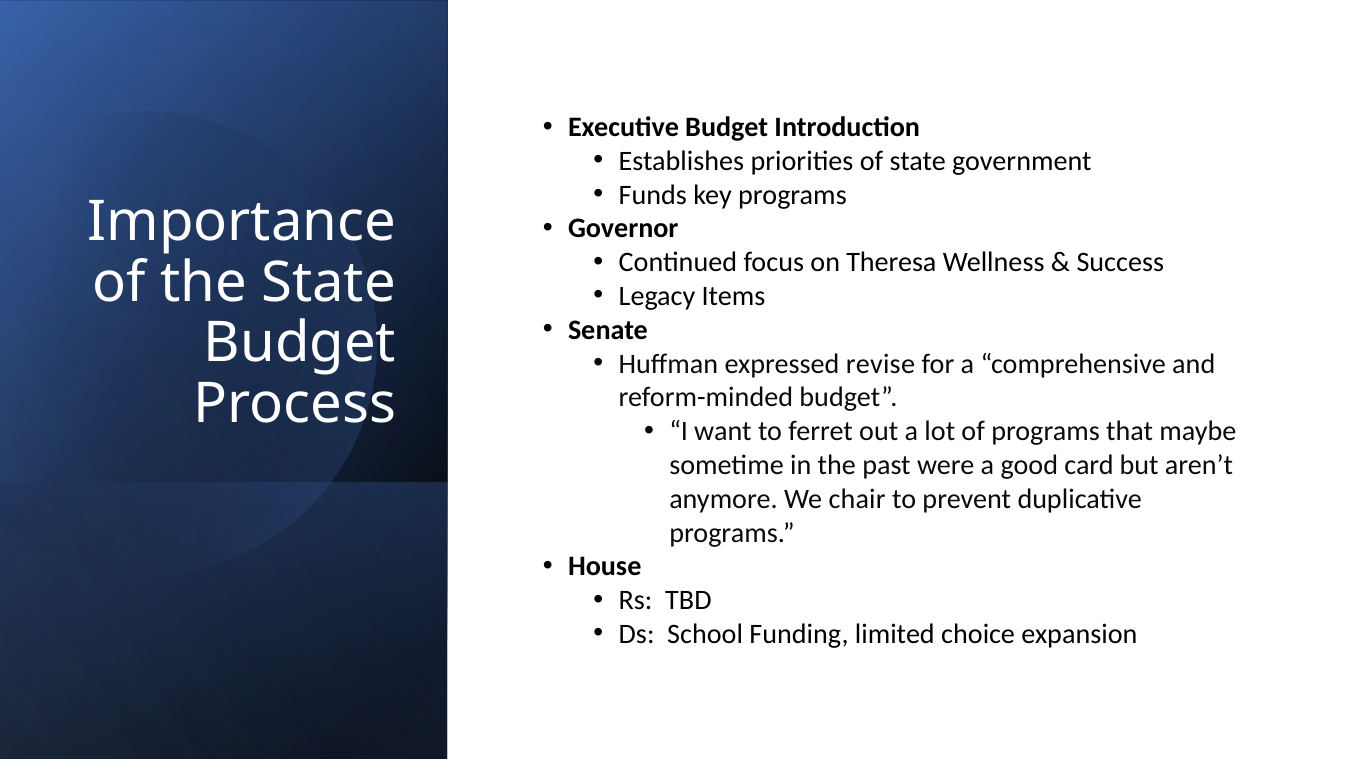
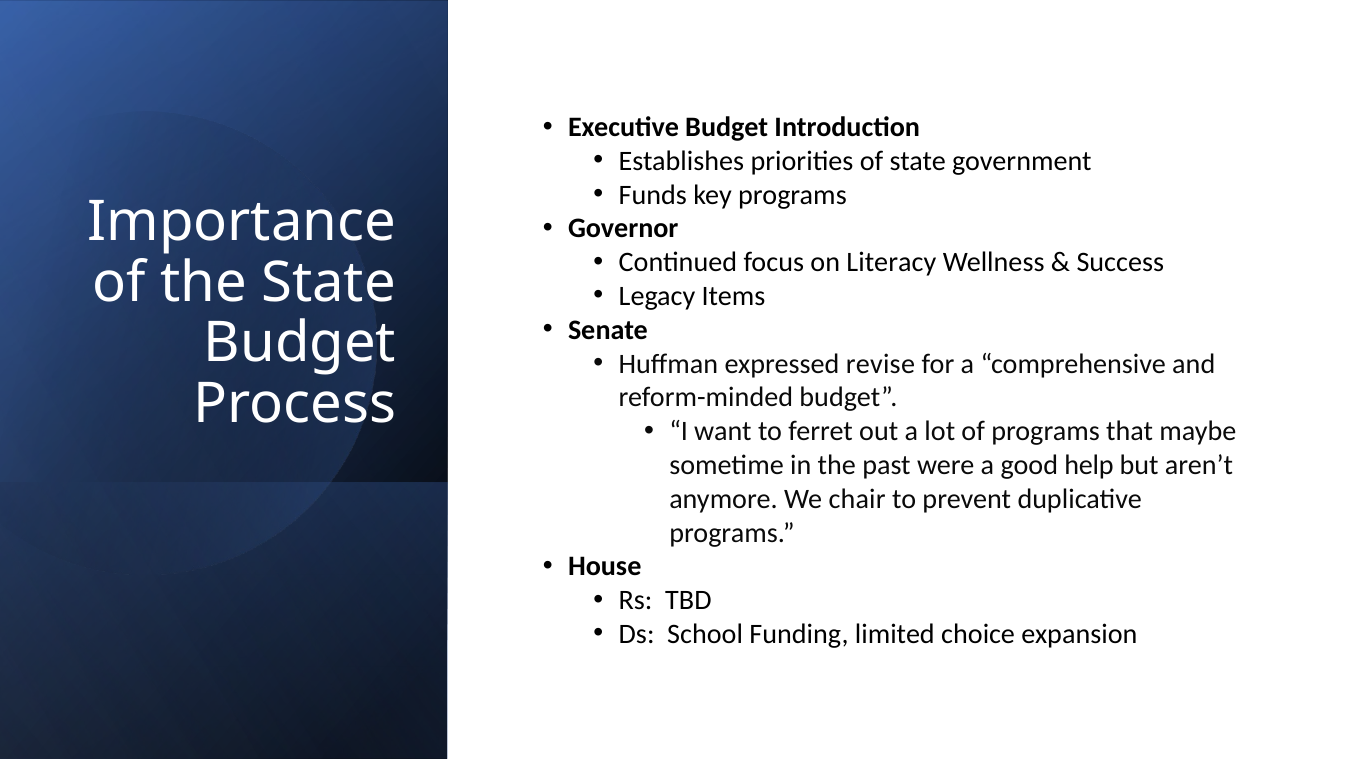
Theresa: Theresa -> Literacy
card: card -> help
